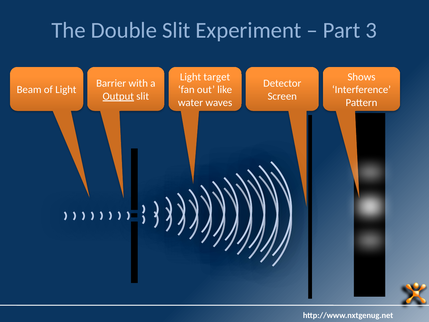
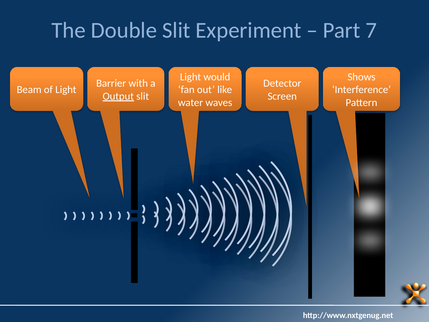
3: 3 -> 7
target: target -> would
